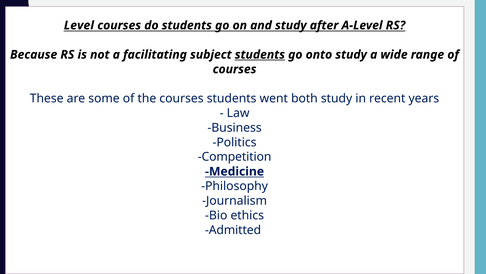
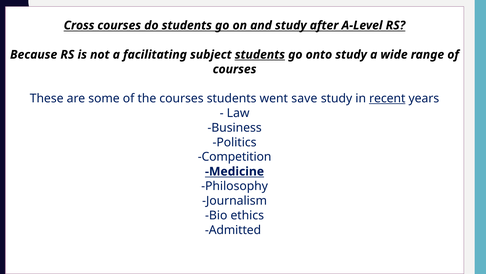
Level: Level -> Cross
both: both -> save
recent underline: none -> present
